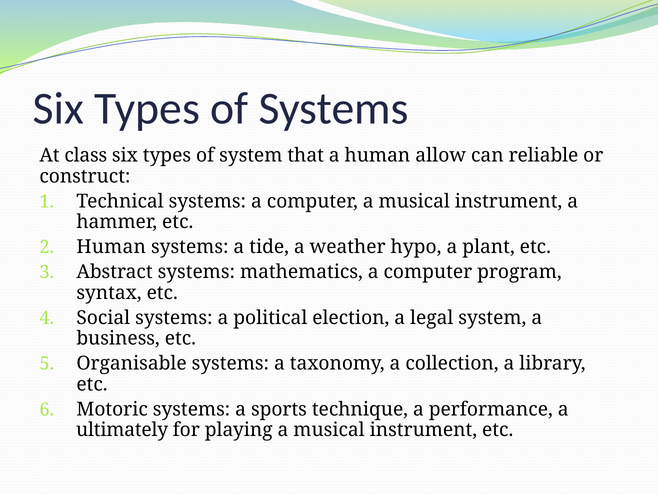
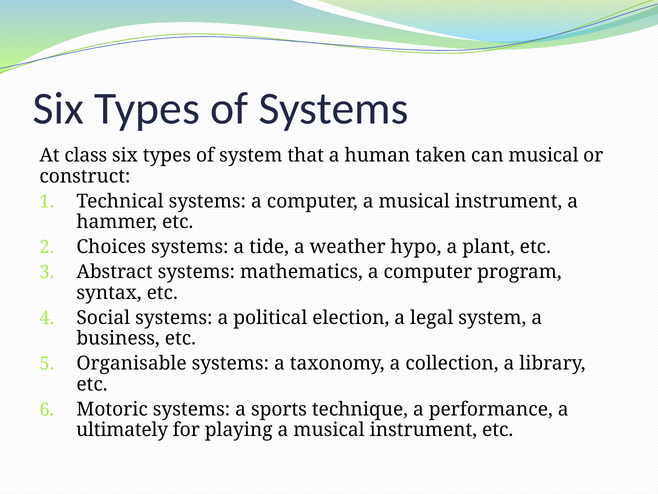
allow: allow -> taken
can reliable: reliable -> musical
Human at (111, 247): Human -> Choices
